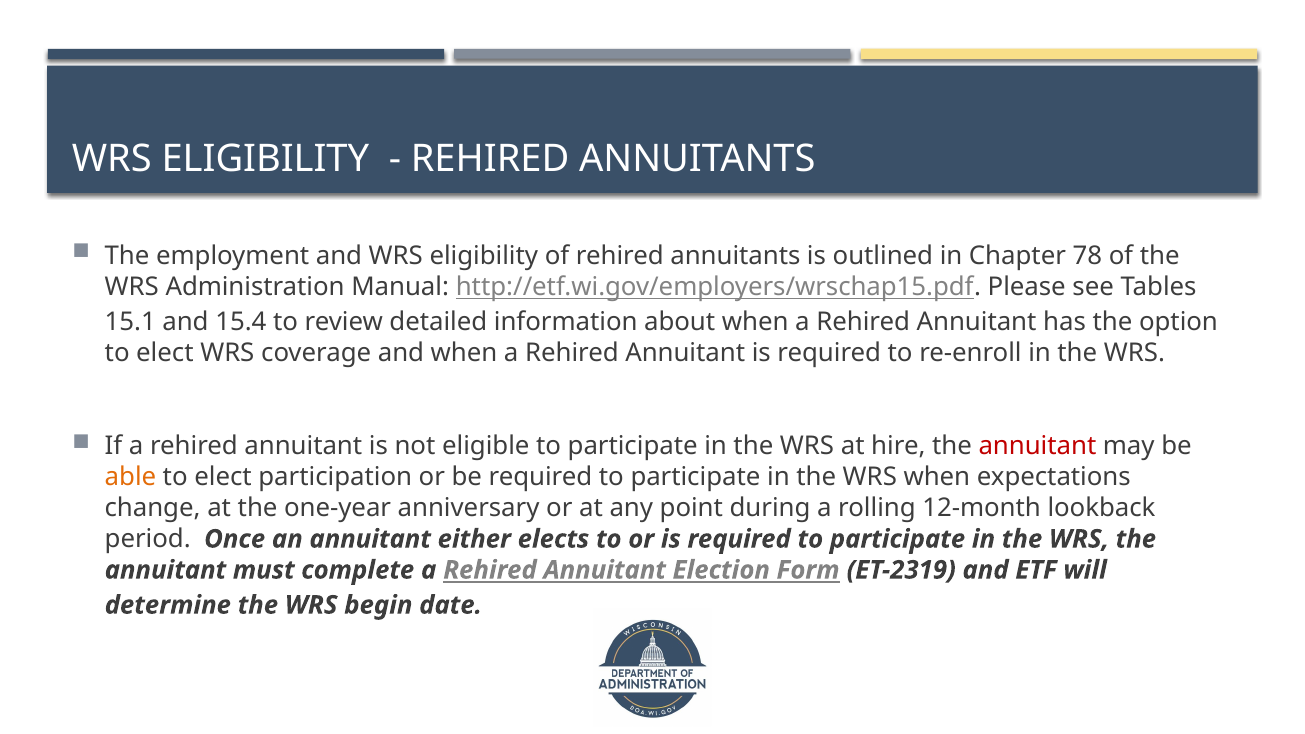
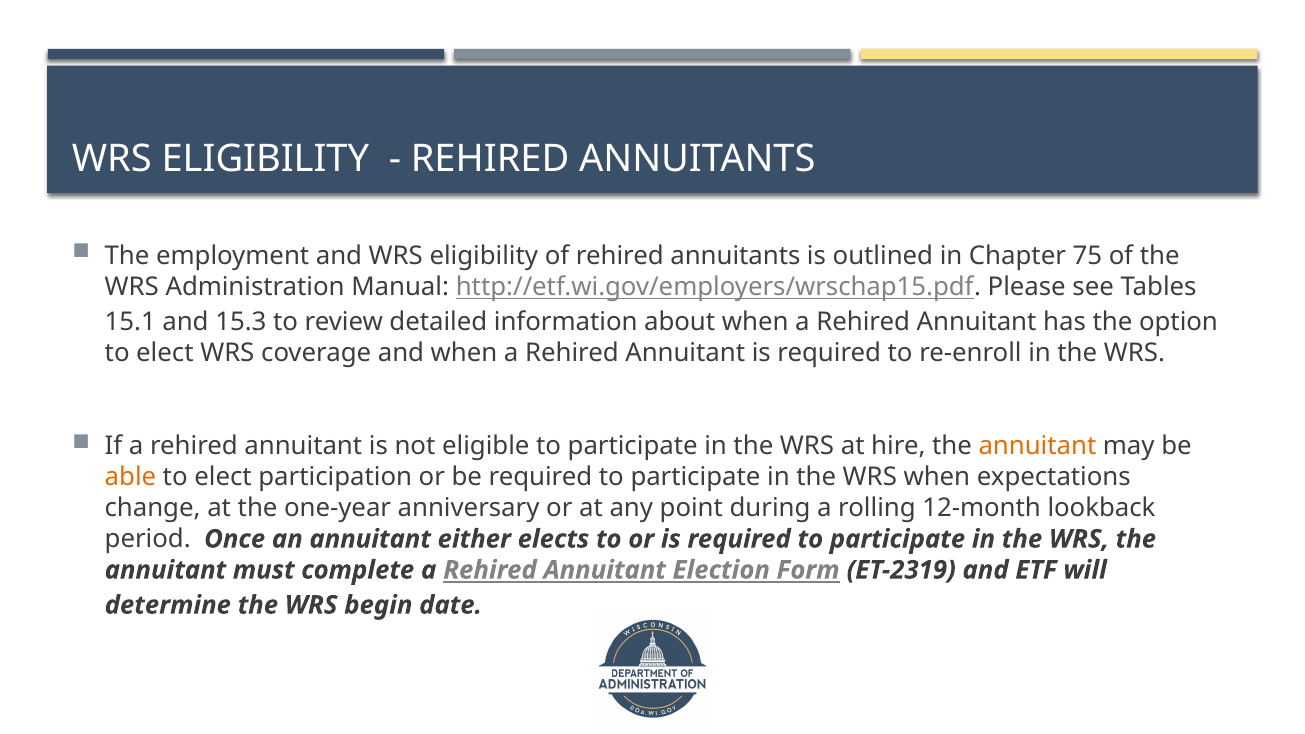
78: 78 -> 75
15.4: 15.4 -> 15.3
annuitant at (1037, 446) colour: red -> orange
